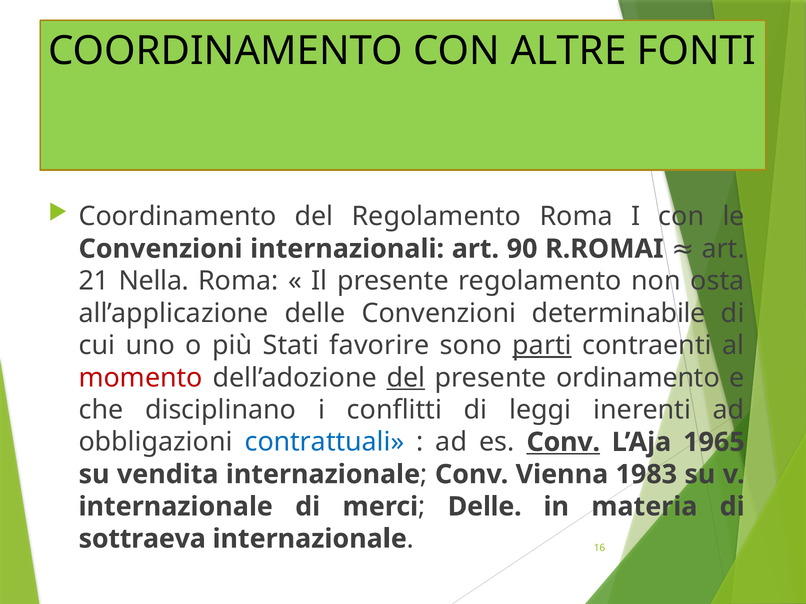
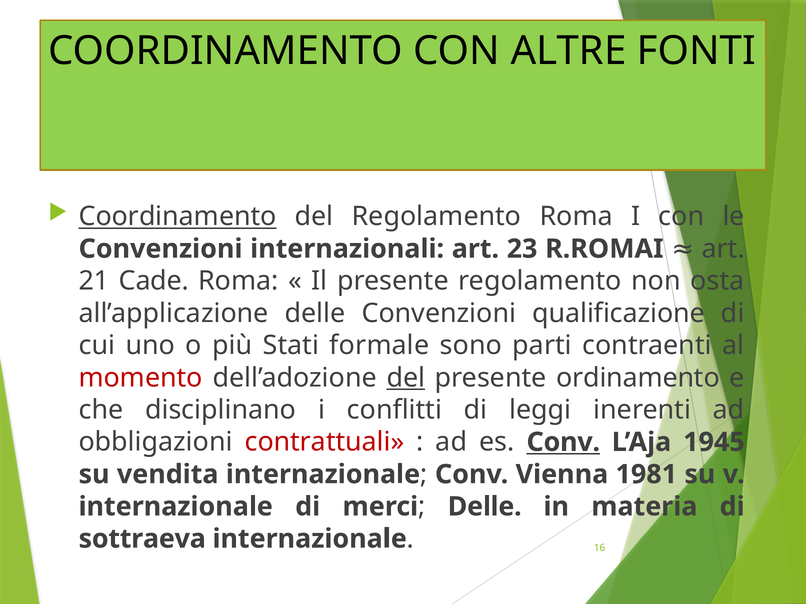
Coordinamento at (178, 217) underline: none -> present
90: 90 -> 23
Nella: Nella -> Cade
determinabile: determinabile -> qualificazione
favorire: favorire -> formale
parti underline: present -> none
contrattuali colour: blue -> red
1965: 1965 -> 1945
1983: 1983 -> 1981
